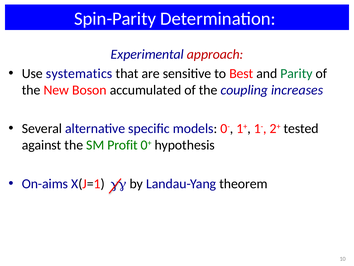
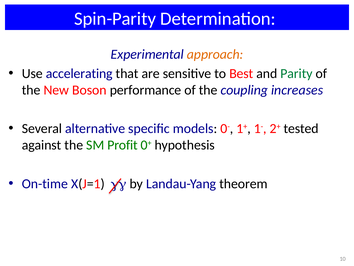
approach colour: red -> orange
systematics: systematics -> accelerating
accumulated: accumulated -> performance
On-aims: On-aims -> On-time
